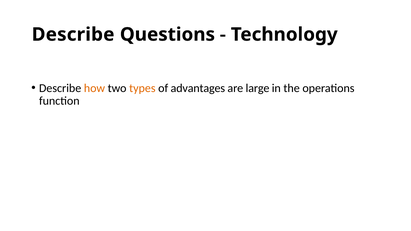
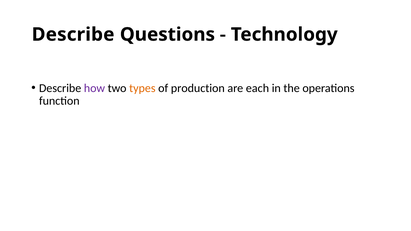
how colour: orange -> purple
advantages: advantages -> production
large: large -> each
